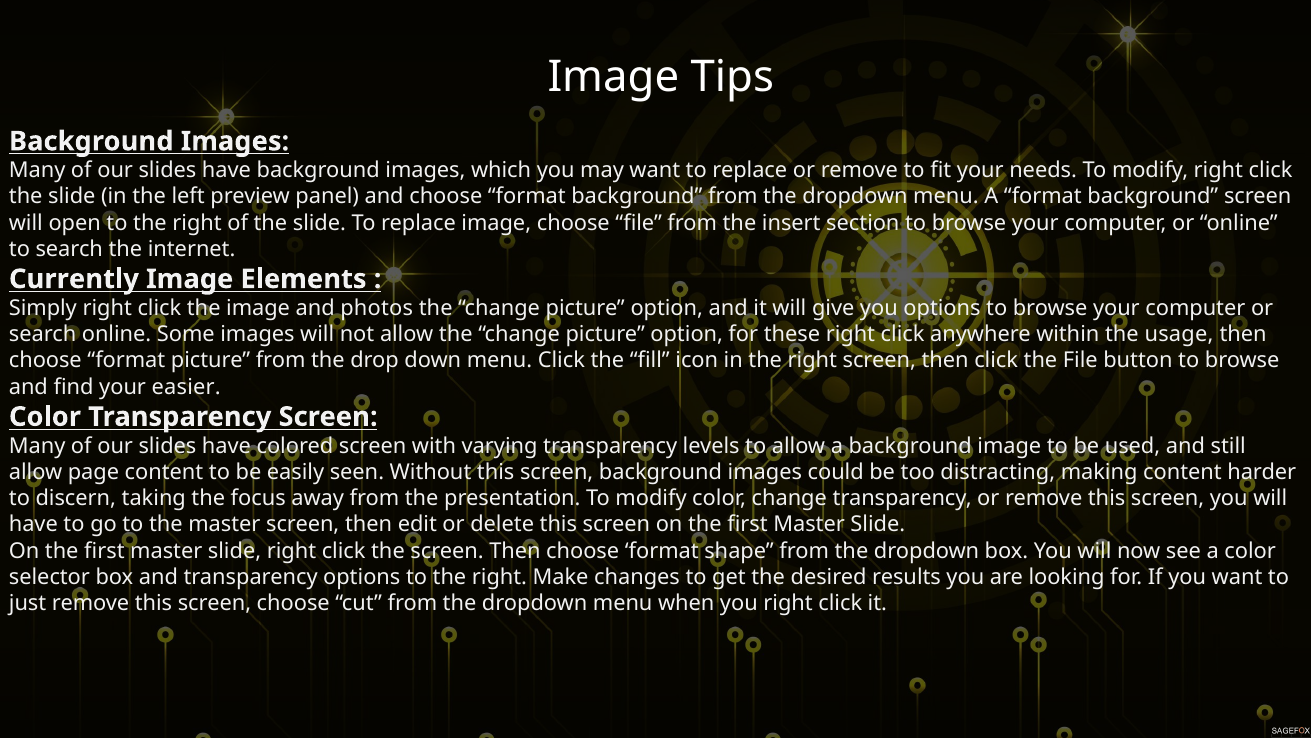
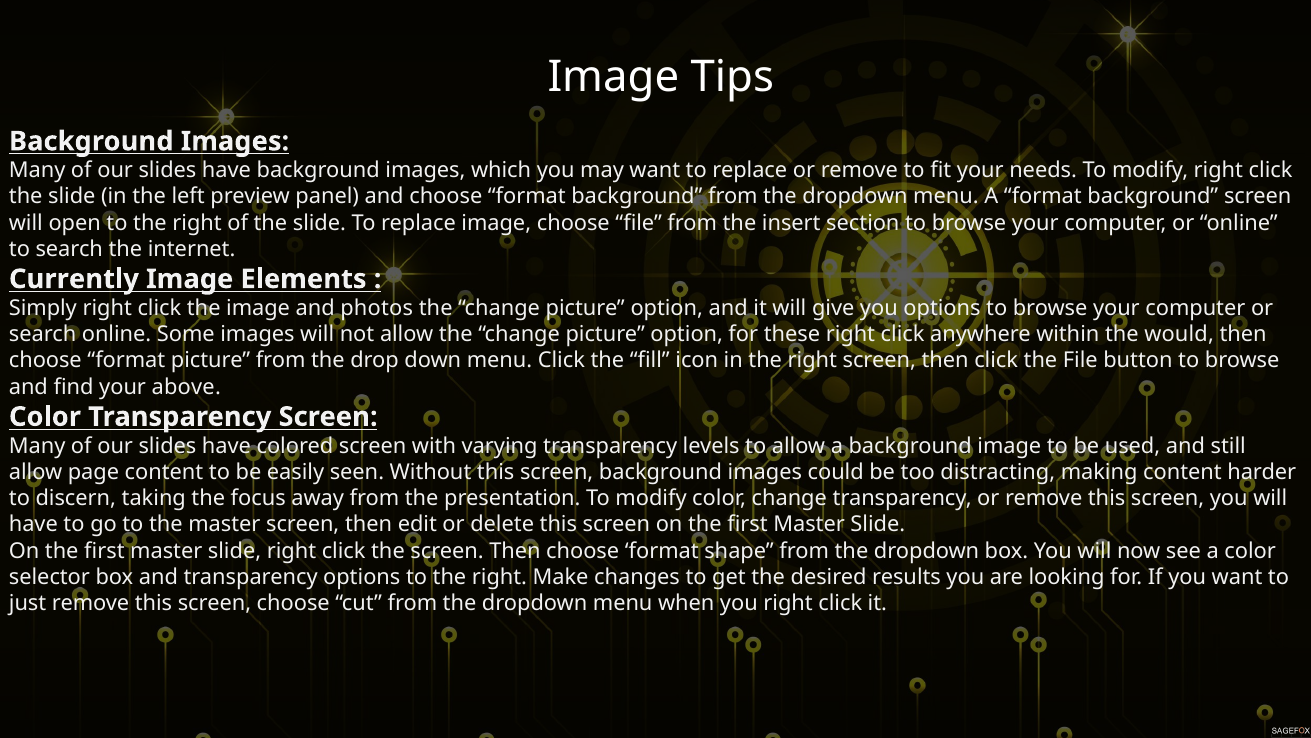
usage: usage -> would
easier: easier -> above
